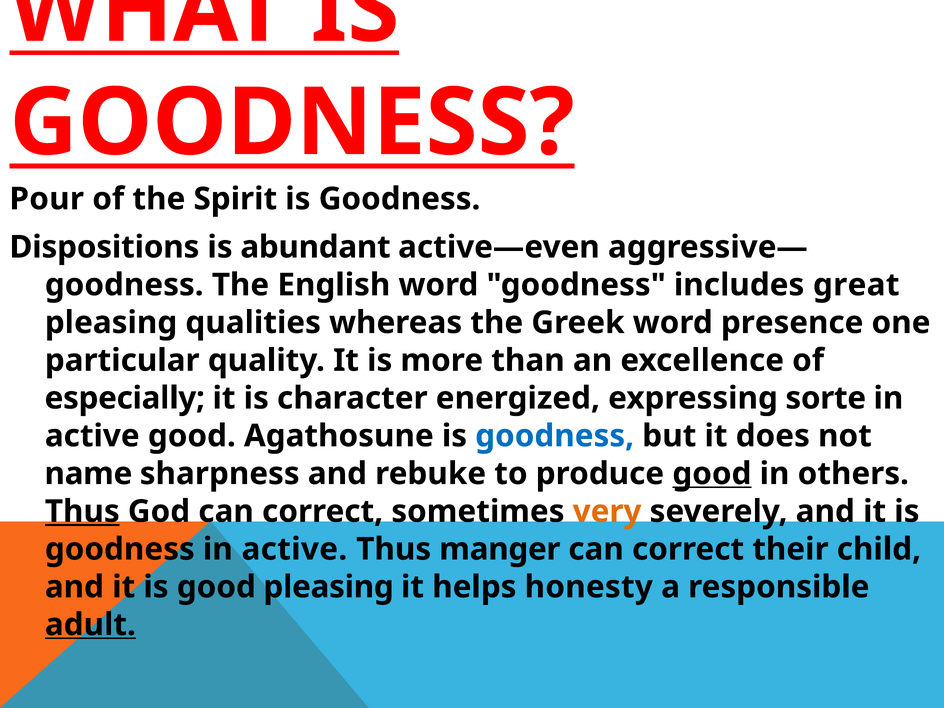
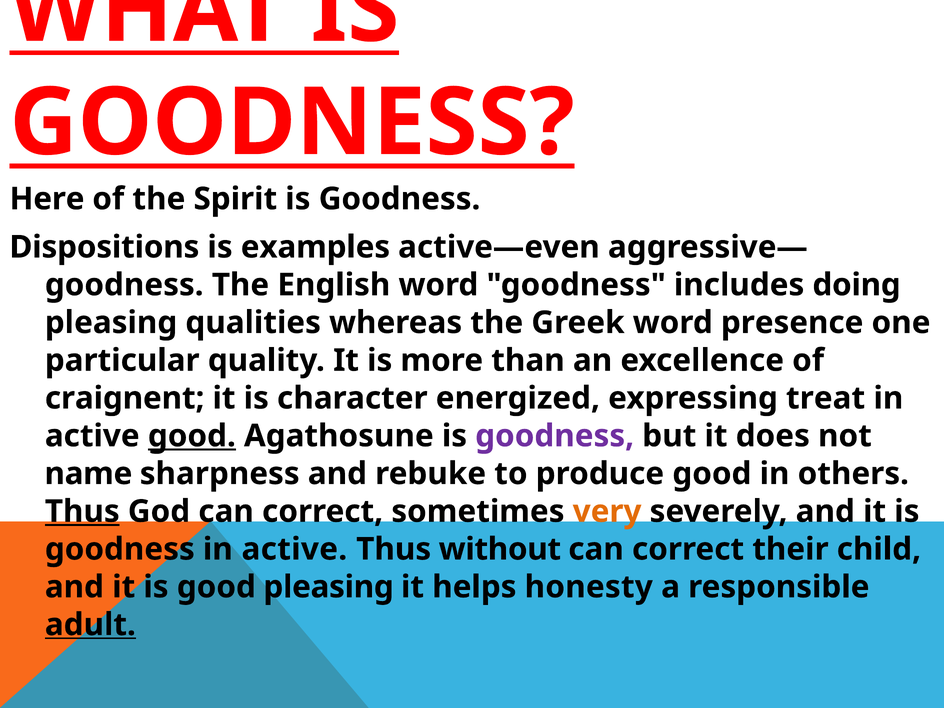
Pour: Pour -> Here
abundant: abundant -> examples
great: great -> doing
especially: especially -> craignent
sorte: sorte -> treat
good at (192, 436) underline: none -> present
goodness at (555, 436) colour: blue -> purple
good at (712, 474) underline: present -> none
manger: manger -> without
